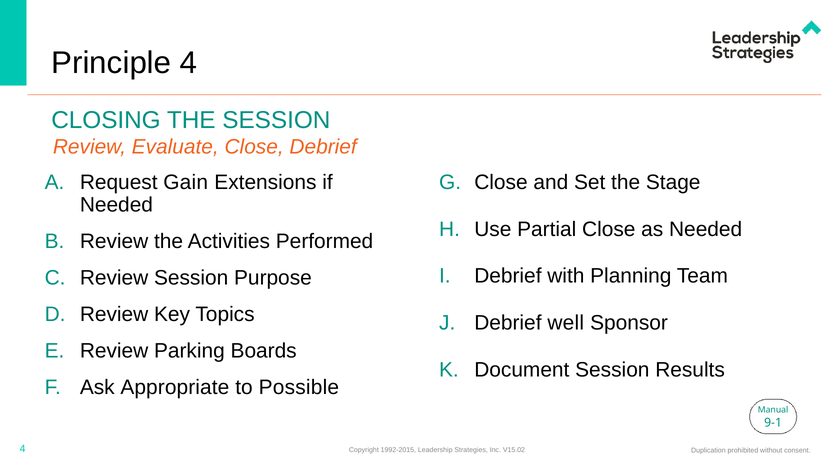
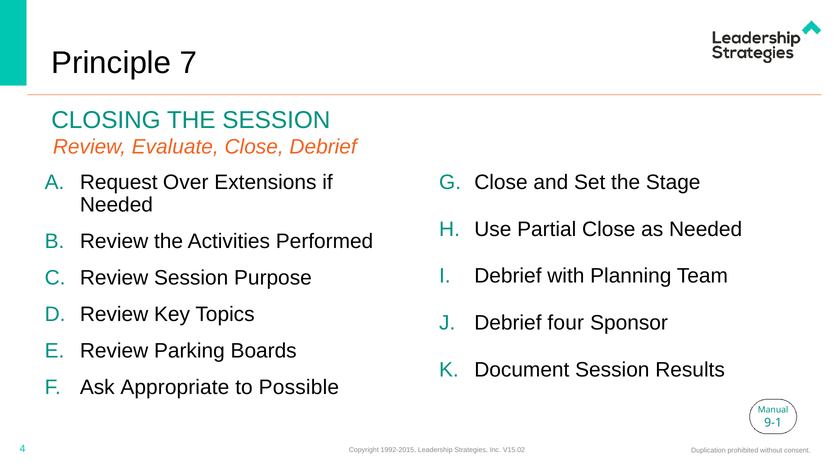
Principle 4: 4 -> 7
Gain: Gain -> Over
well: well -> four
